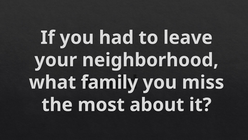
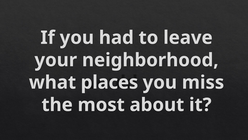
family: family -> places
